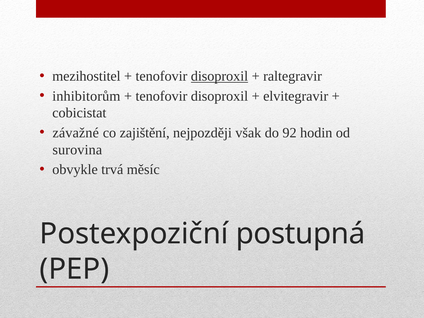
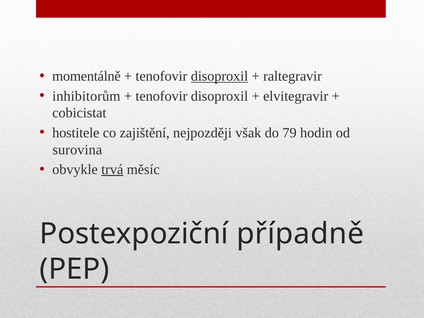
mezihostitel: mezihostitel -> momentálně
závažné: závažné -> hostitele
92: 92 -> 79
trvá underline: none -> present
postupná: postupná -> případně
